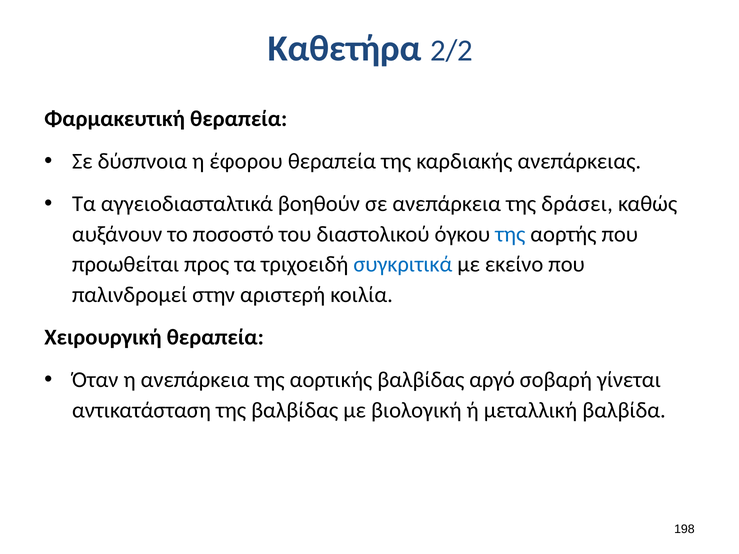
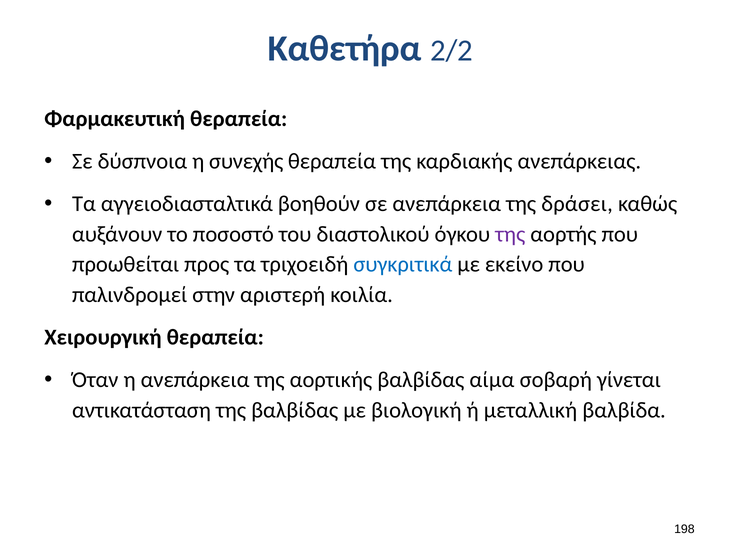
έφορου: έφορου -> συνεχής
της at (510, 234) colour: blue -> purple
αργό: αργό -> αίμα
